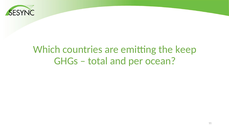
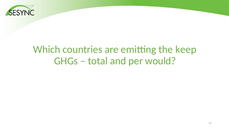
ocean: ocean -> would
